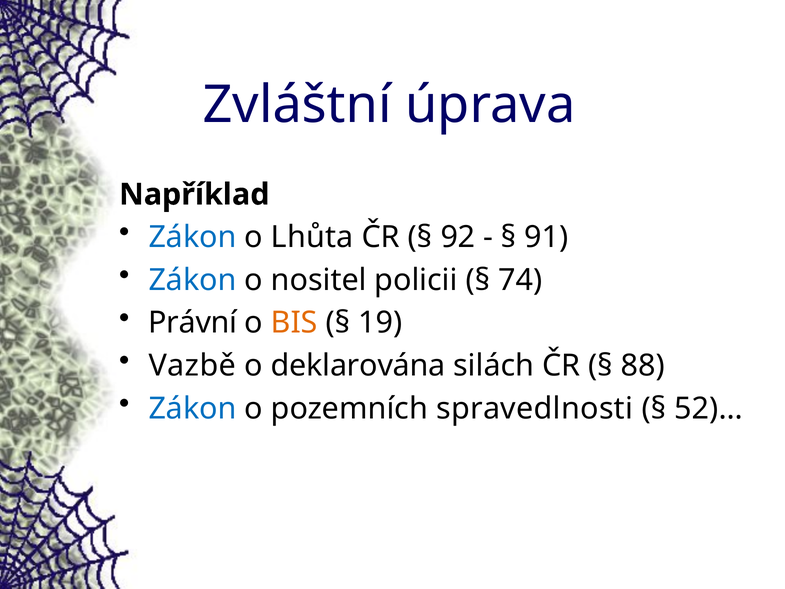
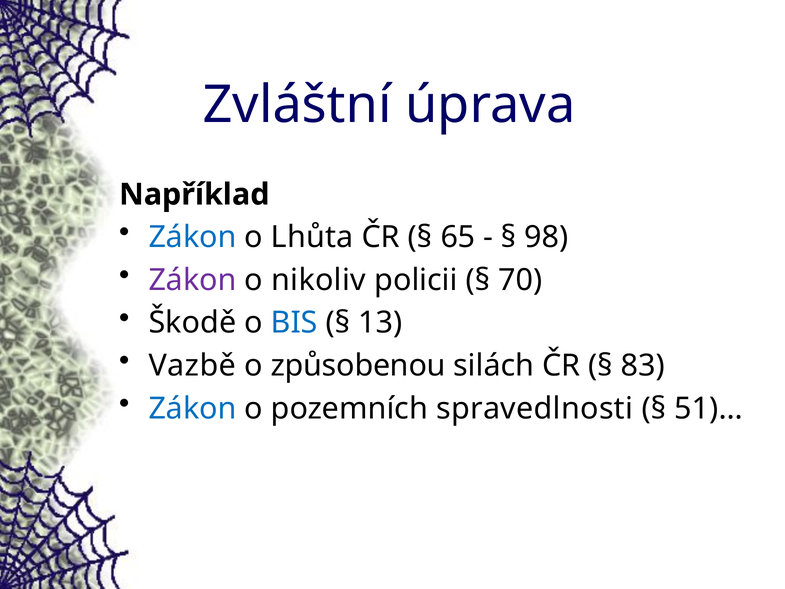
92: 92 -> 65
91: 91 -> 98
Zákon at (193, 280) colour: blue -> purple
nositel: nositel -> nikoliv
74: 74 -> 70
Právní: Právní -> Škodě
BIS colour: orange -> blue
19: 19 -> 13
deklarována: deklarována -> způsobenou
88: 88 -> 83
52)…: 52)… -> 51)…
